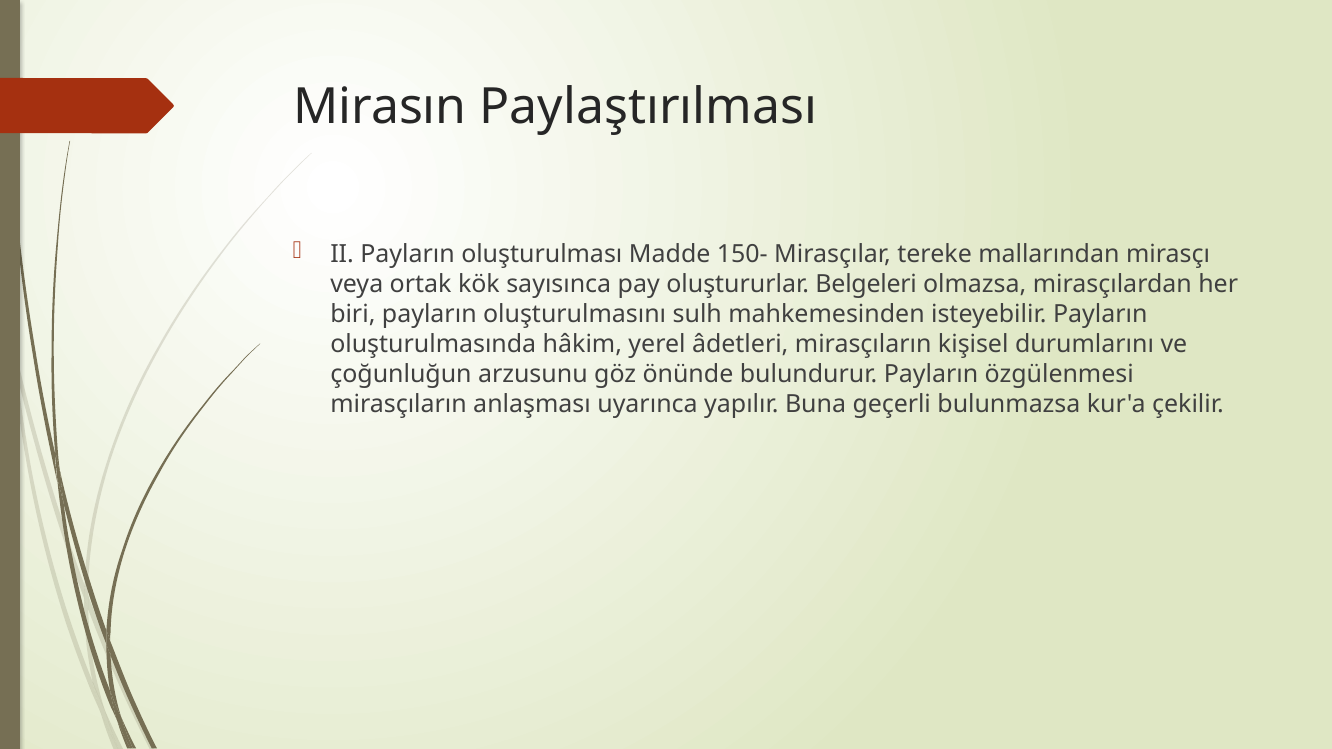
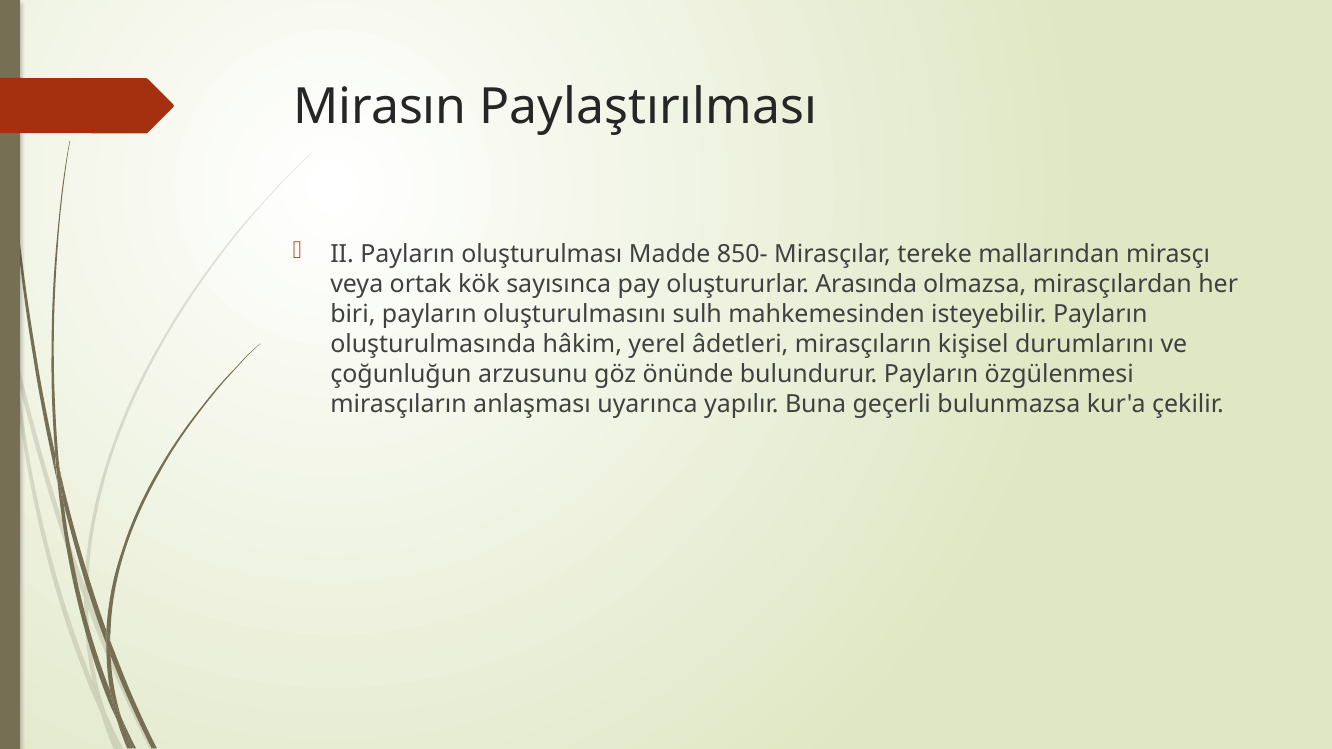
150-: 150- -> 850-
Belgeleri: Belgeleri -> Arasında
